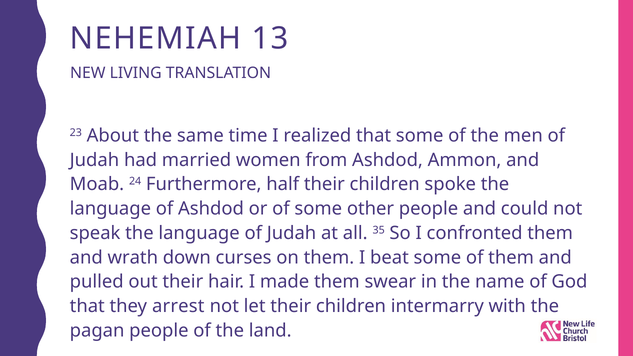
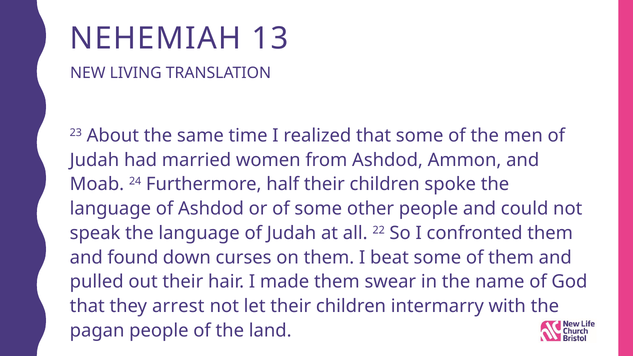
35: 35 -> 22
wrath: wrath -> found
